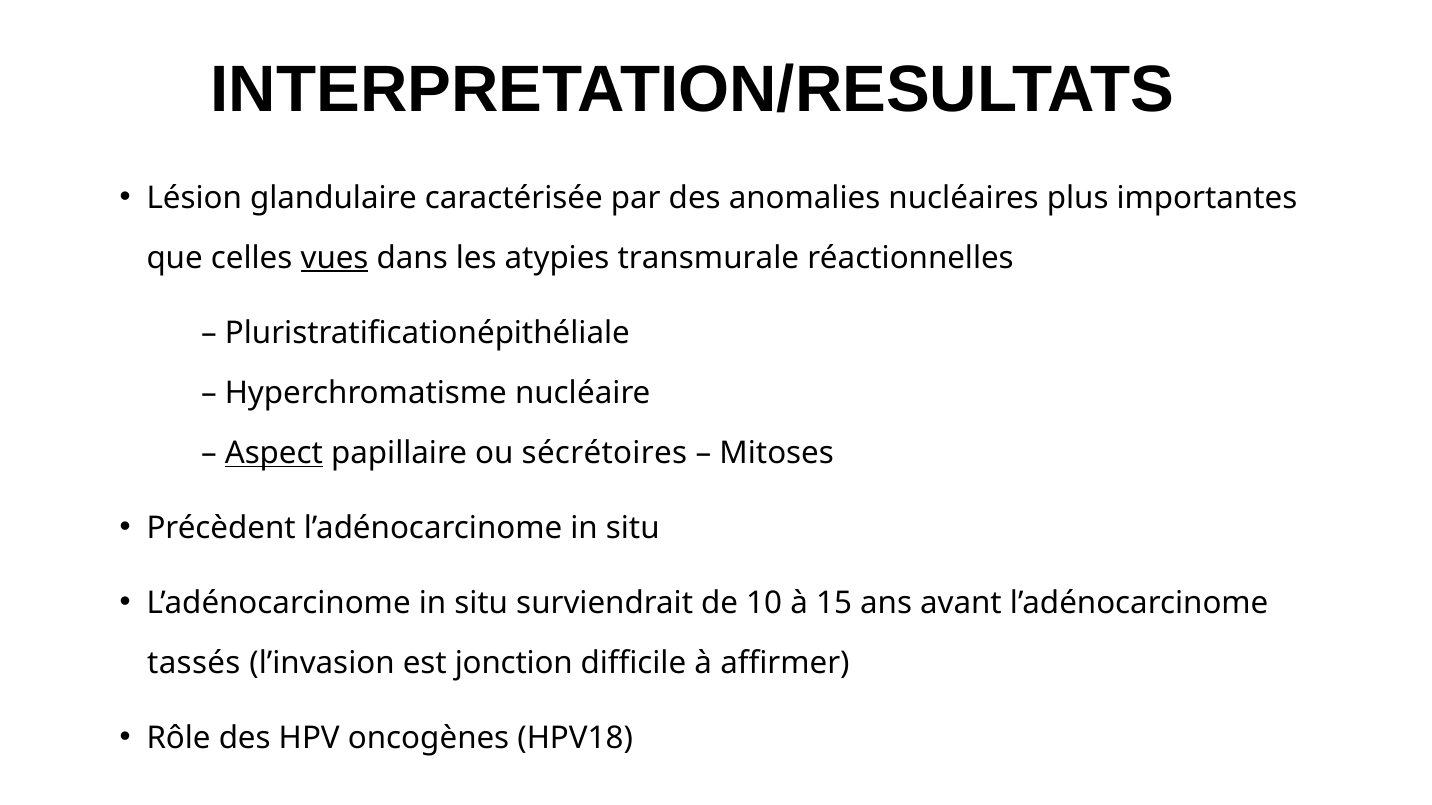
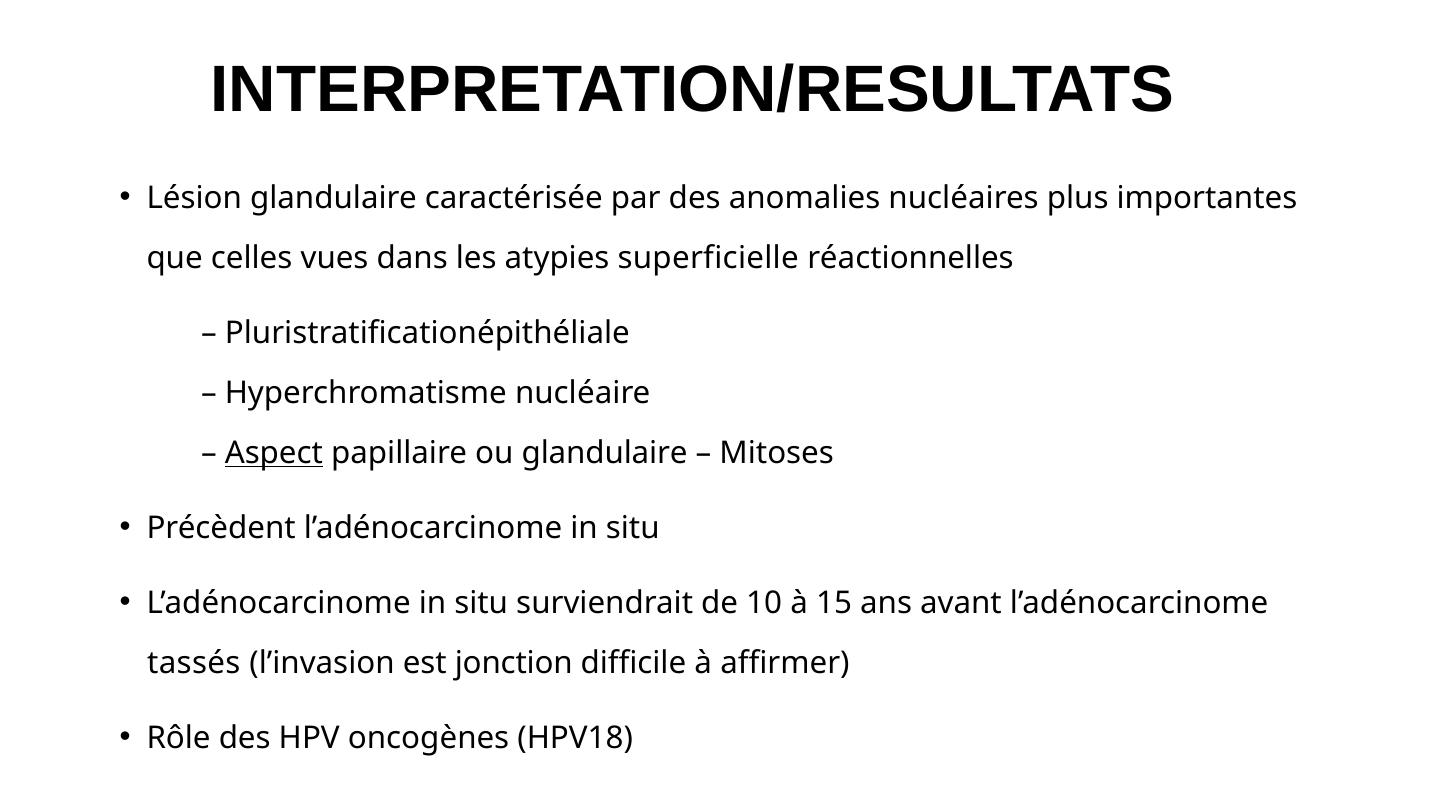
vues underline: present -> none
transmurale: transmurale -> superficielle
ou sécrétoires: sécrétoires -> glandulaire
